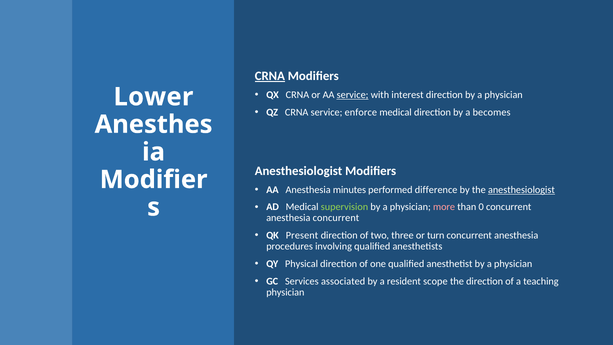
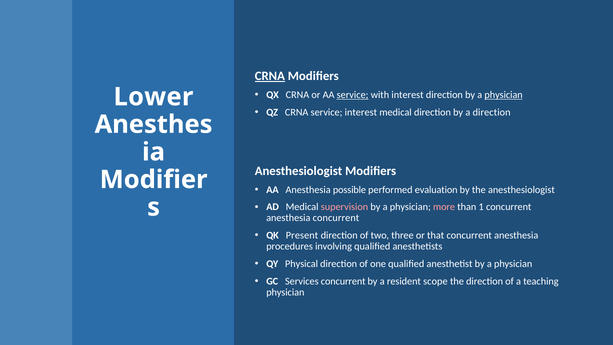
physician at (504, 95) underline: none -> present
service enforce: enforce -> interest
a becomes: becomes -> direction
minutes: minutes -> possible
difference: difference -> evaluation
anesthesiologist at (521, 190) underline: present -> none
supervision colour: light green -> pink
0: 0 -> 1
turn: turn -> that
Services associated: associated -> concurrent
